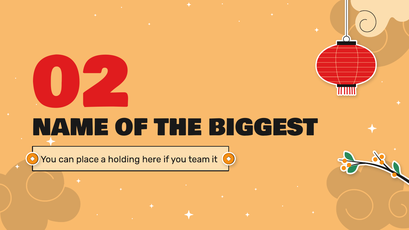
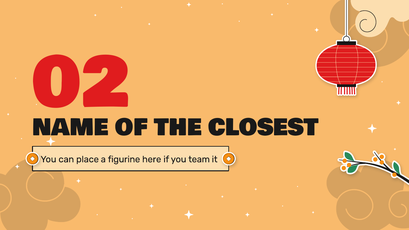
BIGGEST: BIGGEST -> CLOSEST
holding: holding -> figurine
